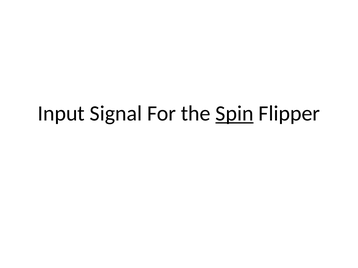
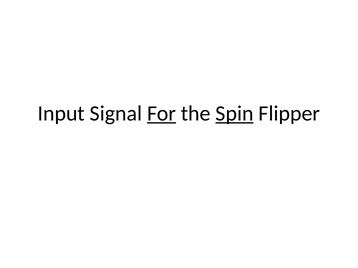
For underline: none -> present
